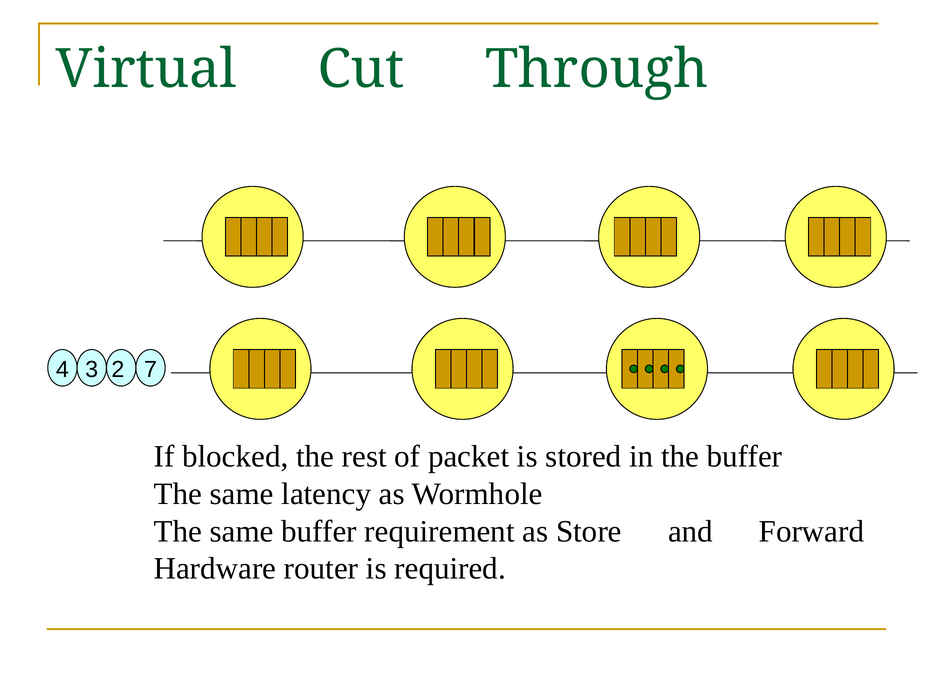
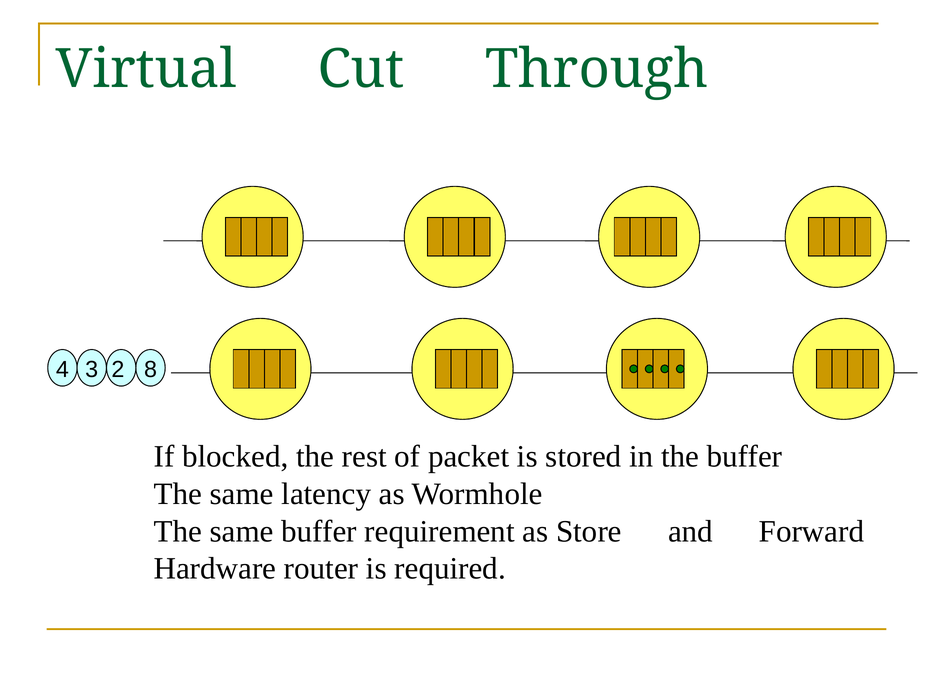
7: 7 -> 8
